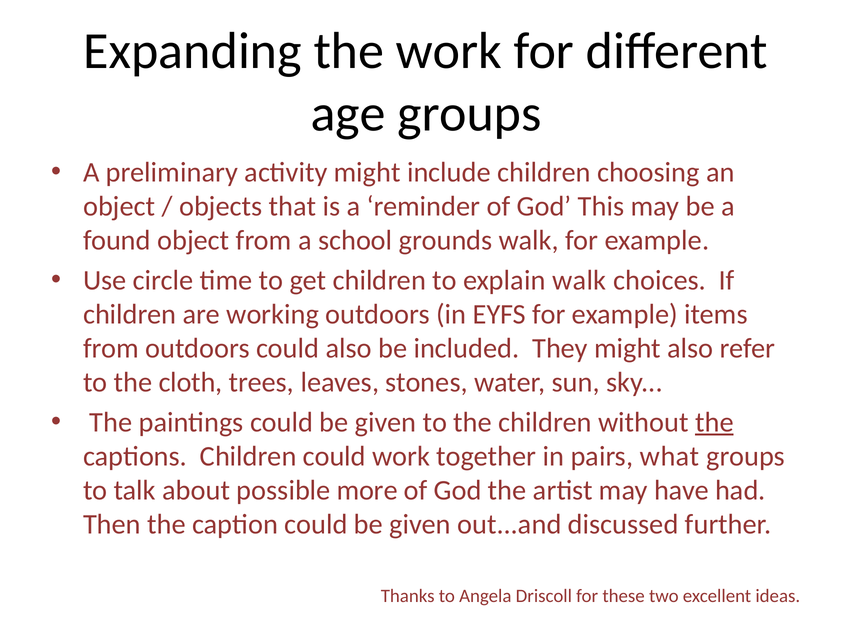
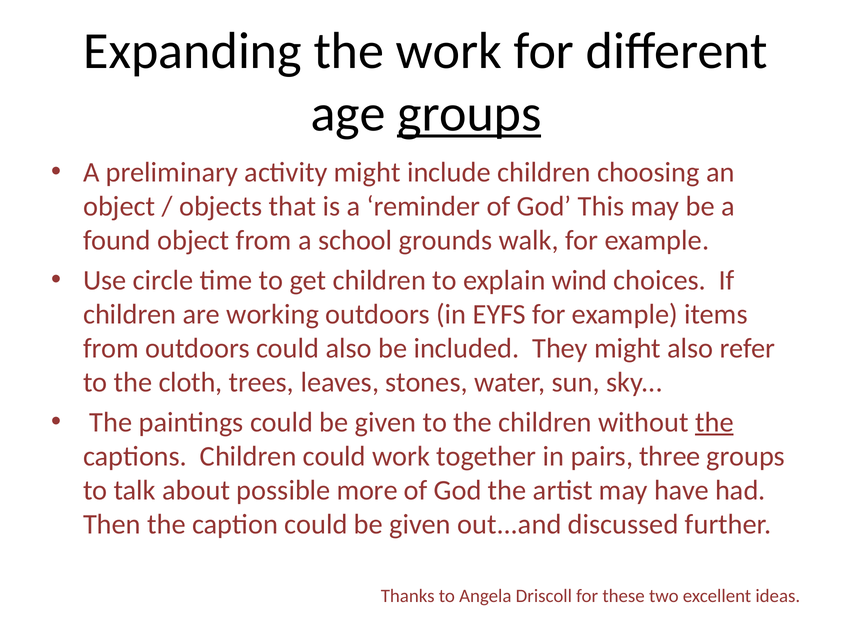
groups at (469, 114) underline: none -> present
explain walk: walk -> wind
what: what -> three
